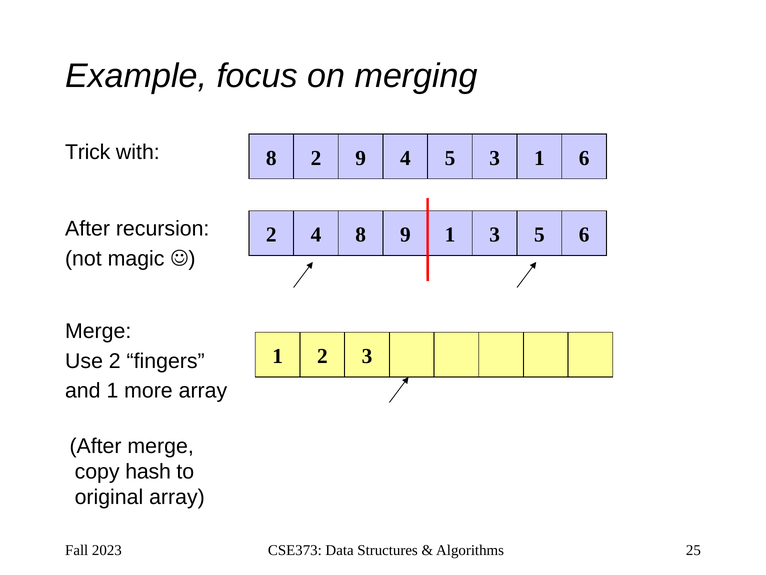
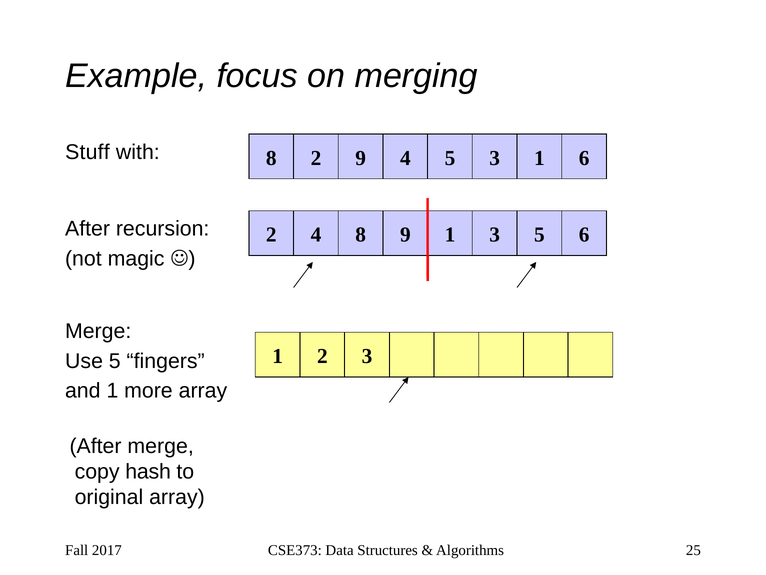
Trick: Trick -> Stuff
Use 2: 2 -> 5
2023: 2023 -> 2017
